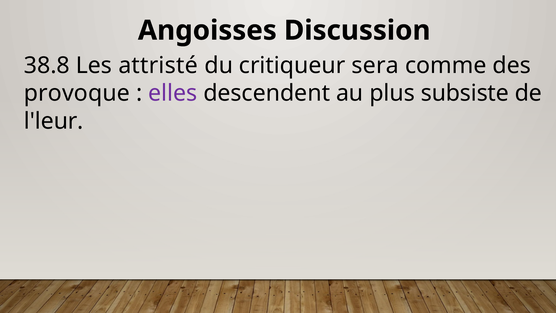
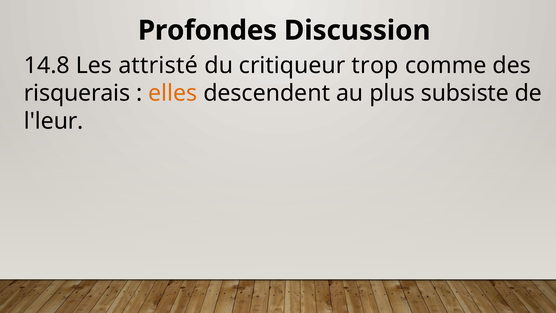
Angoisses: Angoisses -> Profondes
38.8: 38.8 -> 14.8
sera: sera -> trop
provoque: provoque -> risquerais
elles colour: purple -> orange
